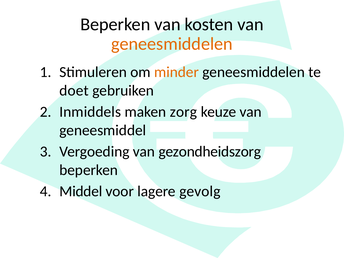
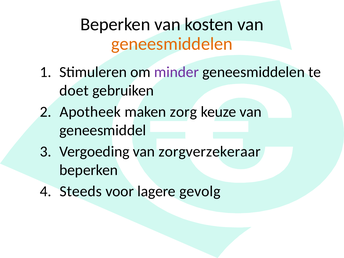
minder colour: orange -> purple
Inmiddels: Inmiddels -> Apotheek
gezondheidszorg: gezondheidszorg -> zorgverzekeraar
Middel: Middel -> Steeds
